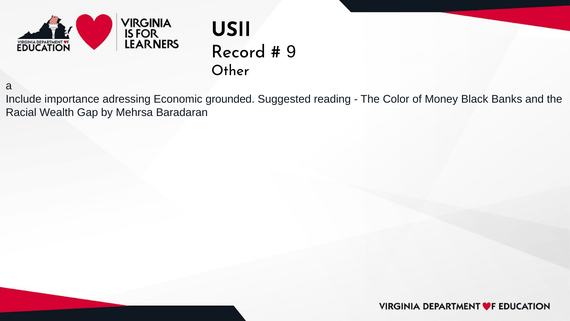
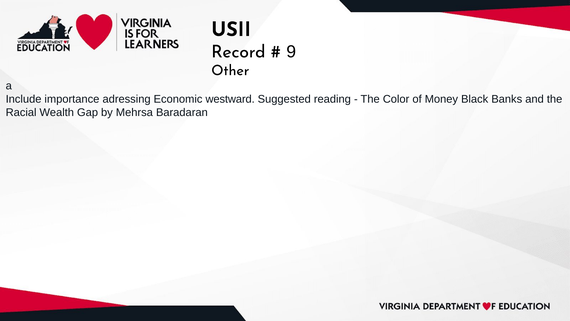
grounded: grounded -> westward
